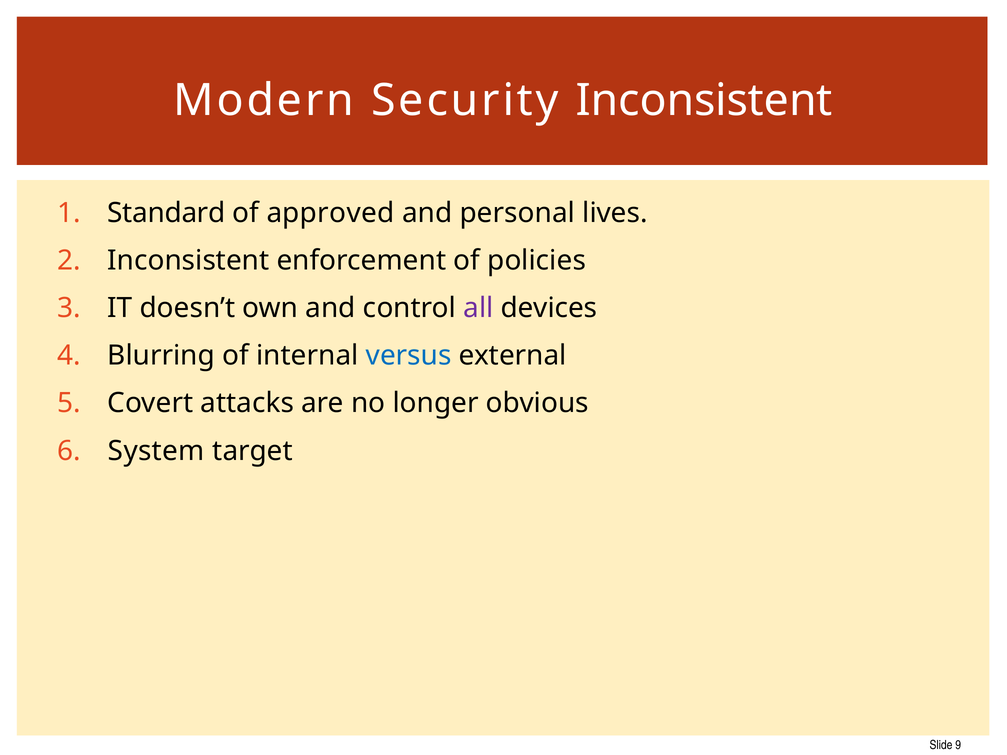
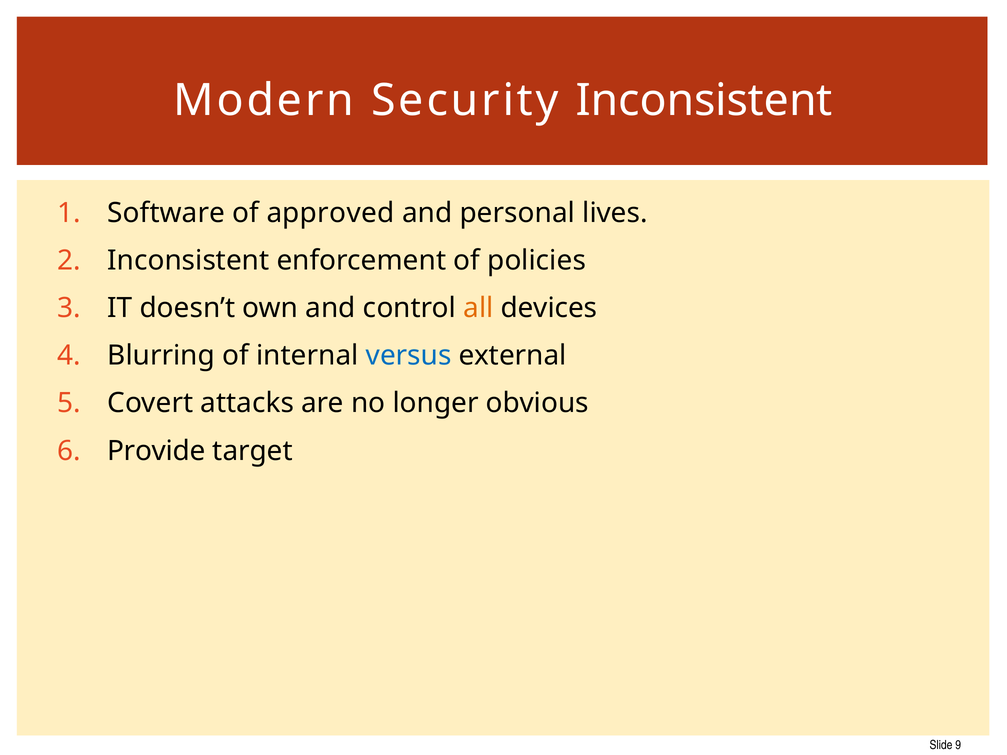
Standard: Standard -> Software
all colour: purple -> orange
System: System -> Provide
